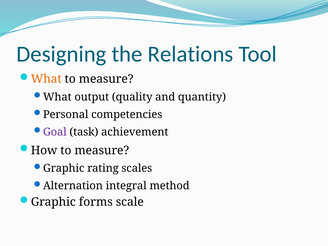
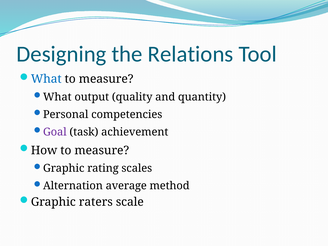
What at (46, 79) colour: orange -> blue
integral: integral -> average
forms: forms -> raters
